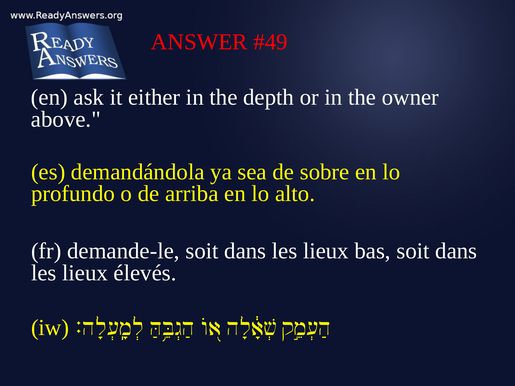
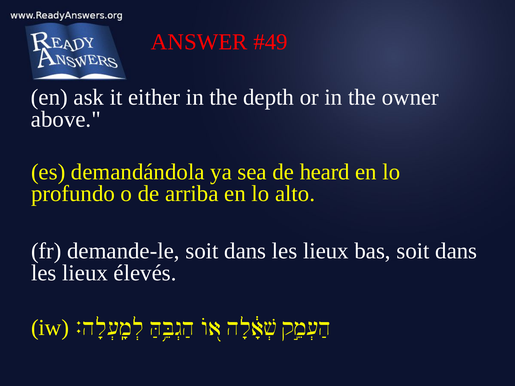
sobre: sobre -> heard
